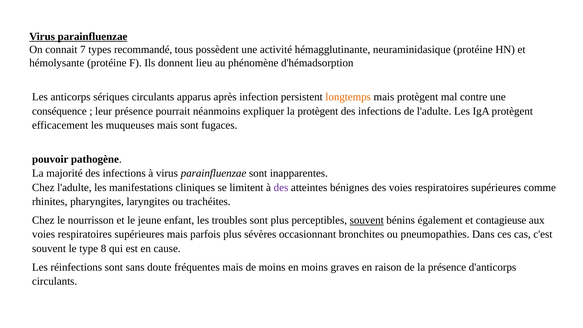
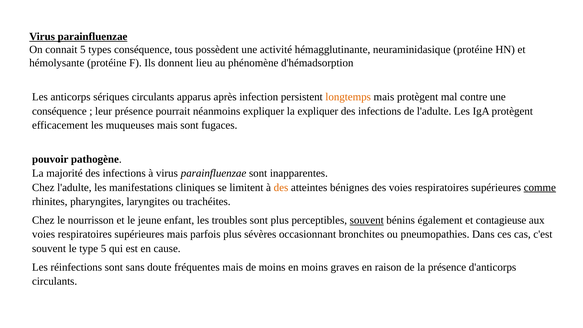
connait 7: 7 -> 5
types recommandé: recommandé -> conséquence
la protègent: protègent -> expliquer
des at (281, 187) colour: purple -> orange
comme underline: none -> present
type 8: 8 -> 5
